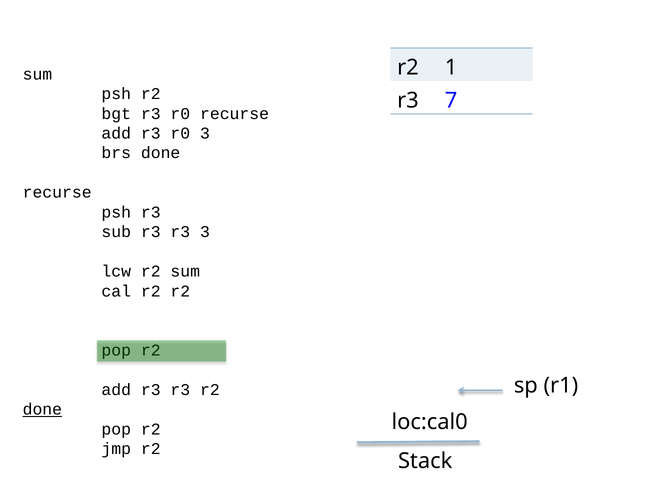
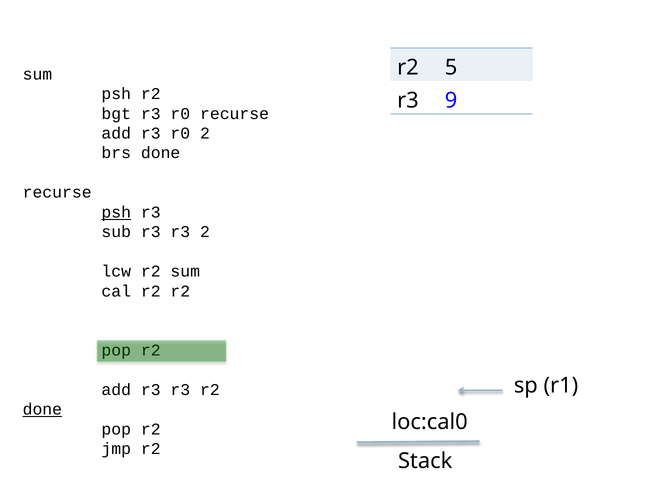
1: 1 -> 5
7: 7 -> 9
r0 3: 3 -> 2
psh at (116, 212) underline: none -> present
r3 3: 3 -> 2
